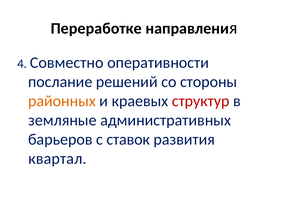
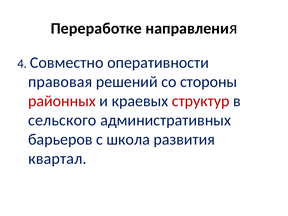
послание: послание -> правовая
районных colour: orange -> red
земляные: земляные -> сельского
ставок: ставок -> школа
